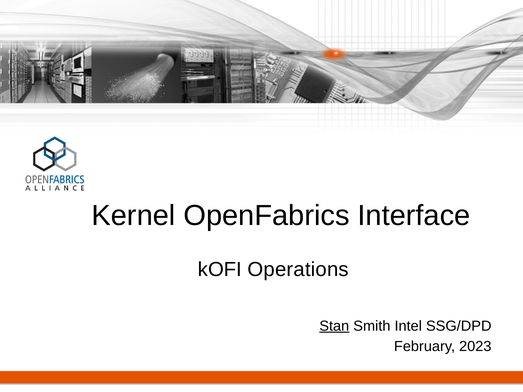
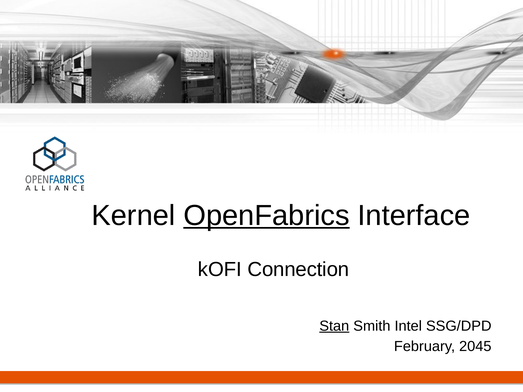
OpenFabrics underline: none -> present
Operations: Operations -> Connection
2023: 2023 -> 2045
